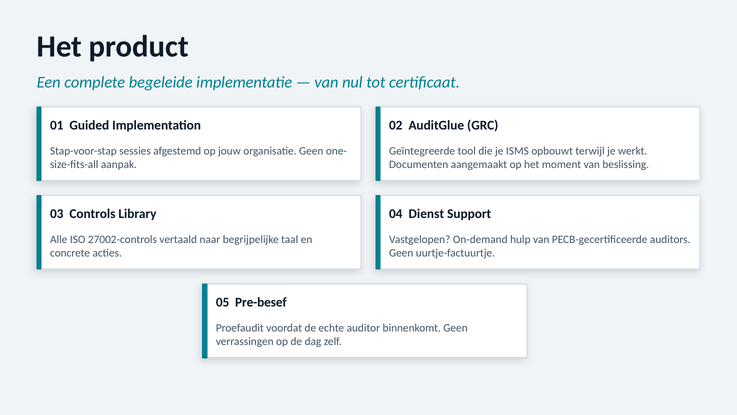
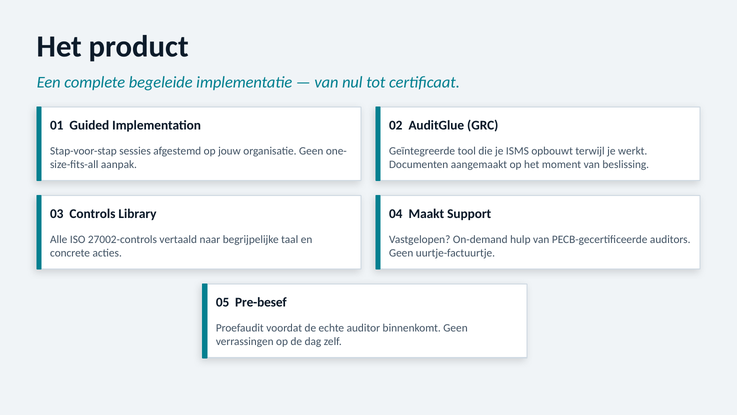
Dienst: Dienst -> Maakt
